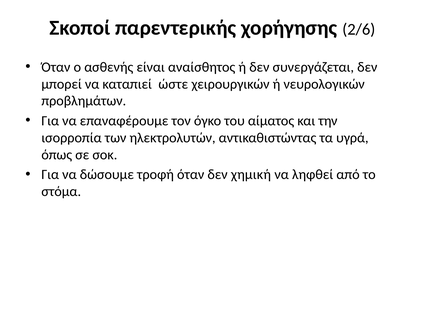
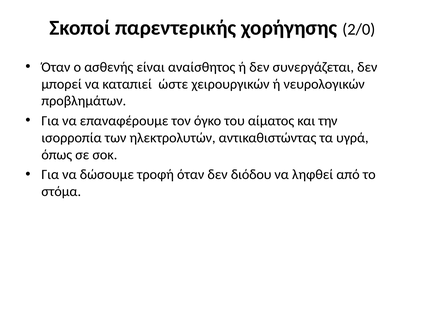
2/6: 2/6 -> 2/0
χημική: χημική -> διόδου
